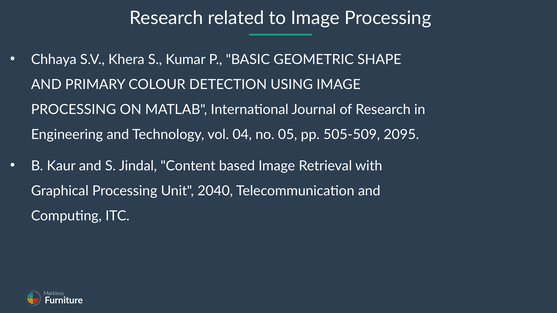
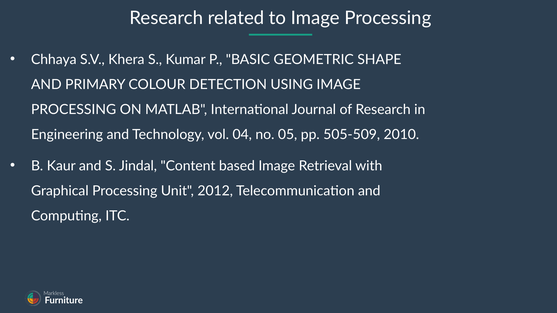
2095: 2095 -> 2010
2040: 2040 -> 2012
